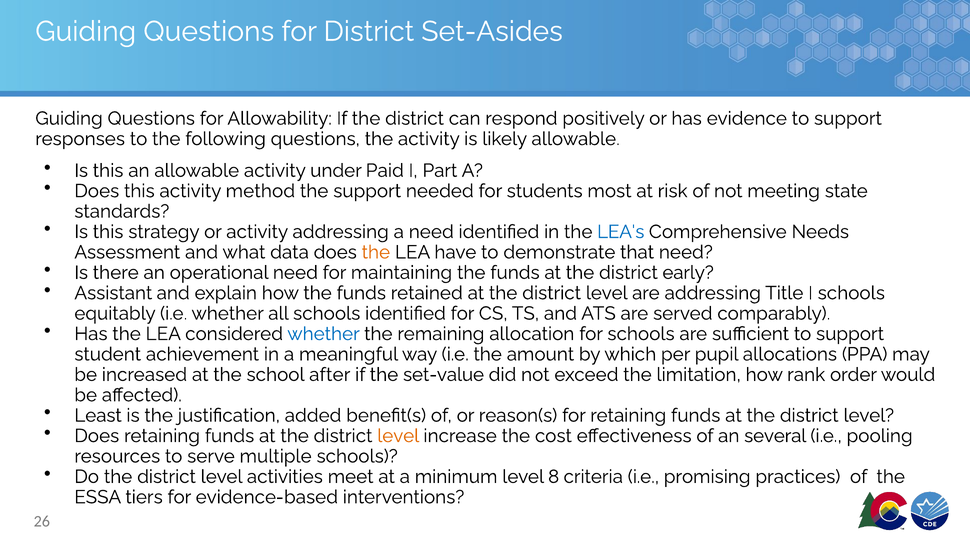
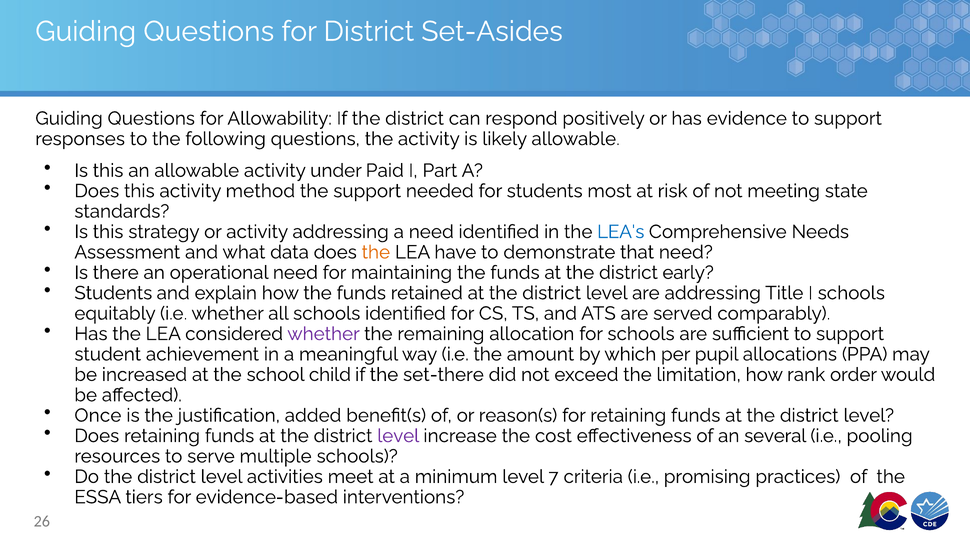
Assistant at (113, 293): Assistant -> Students
whether at (324, 334) colour: blue -> purple
after: after -> child
set-value: set-value -> set-there
Least: Least -> Once
level at (398, 436) colour: orange -> purple
8: 8 -> 7
